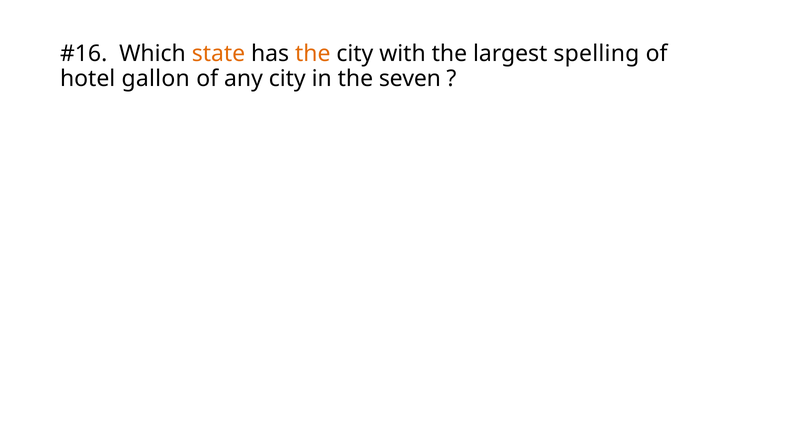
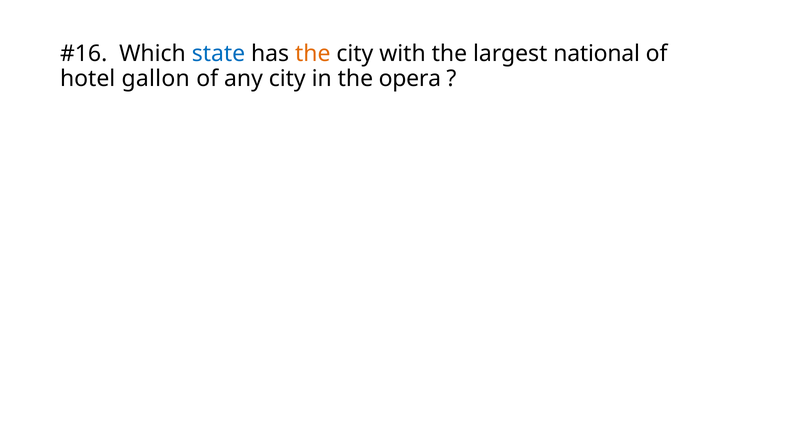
state colour: orange -> blue
spelling: spelling -> national
seven: seven -> opera
